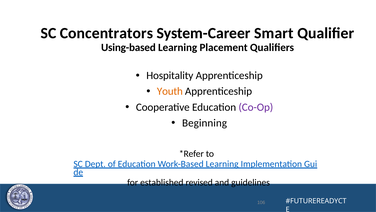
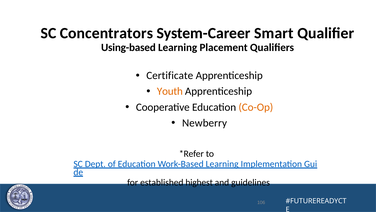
Hospitality: Hospitality -> Certificate
Co-Op colour: purple -> orange
Beginning: Beginning -> Newberry
revised: revised -> highest
